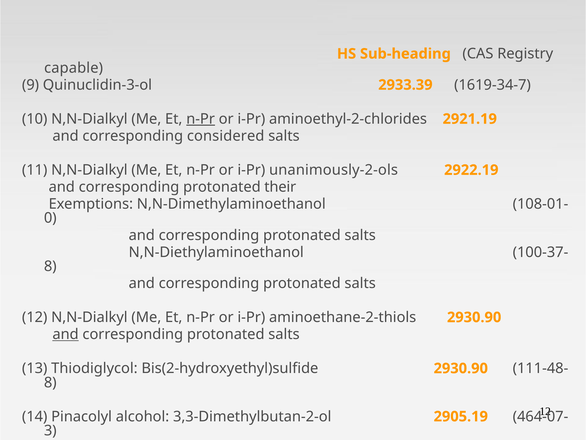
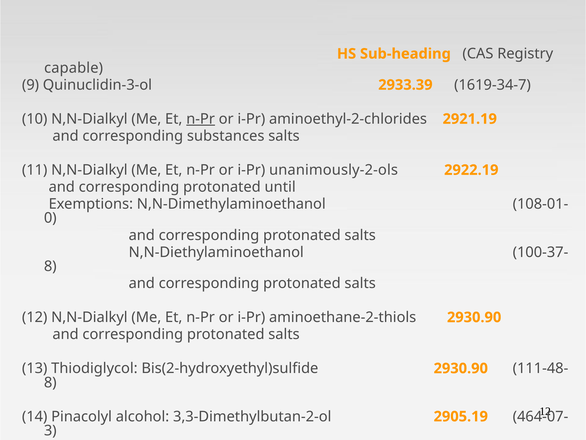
considered: considered -> substances
their: their -> until
and at (66, 334) underline: present -> none
